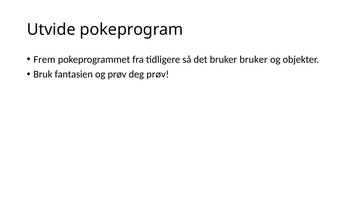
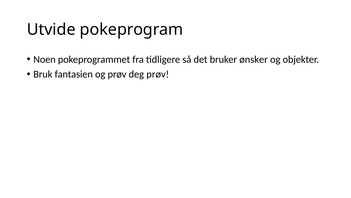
Frem: Frem -> Noen
bruker bruker: bruker -> ønsker
